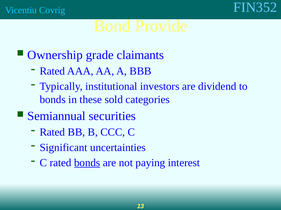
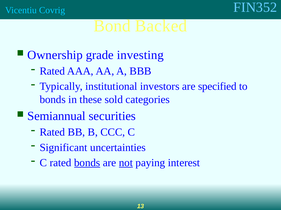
Provide: Provide -> Backed
claimants: claimants -> investing
dividend: dividend -> specified
not underline: none -> present
